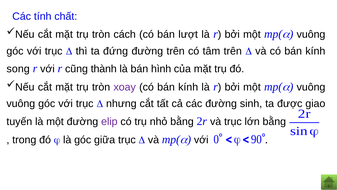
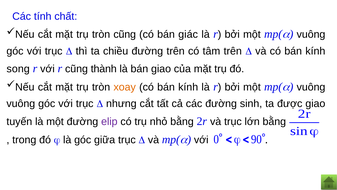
tròn cách: cách -> cũng
lượt: lượt -> giác
đứng: đứng -> chiều
bán hình: hình -> giao
xoay colour: purple -> orange
